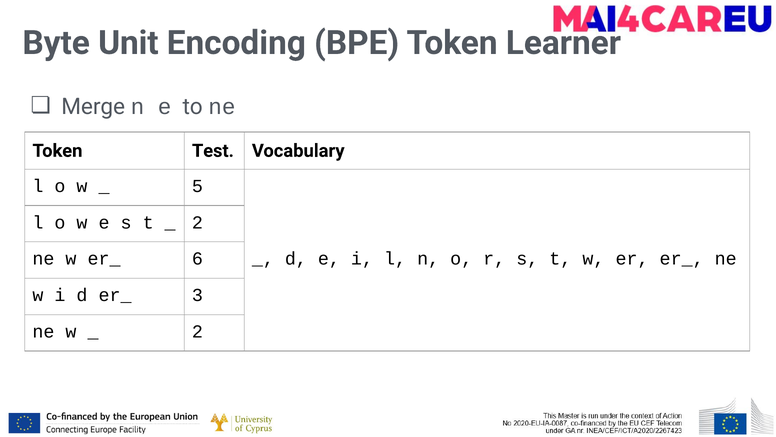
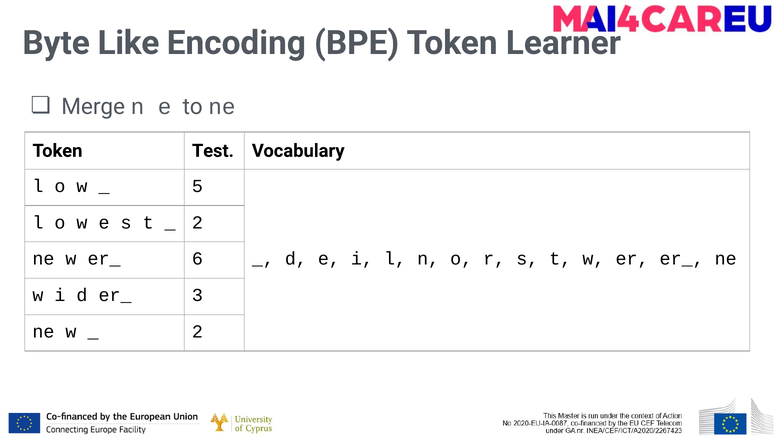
Unit: Unit -> Like
